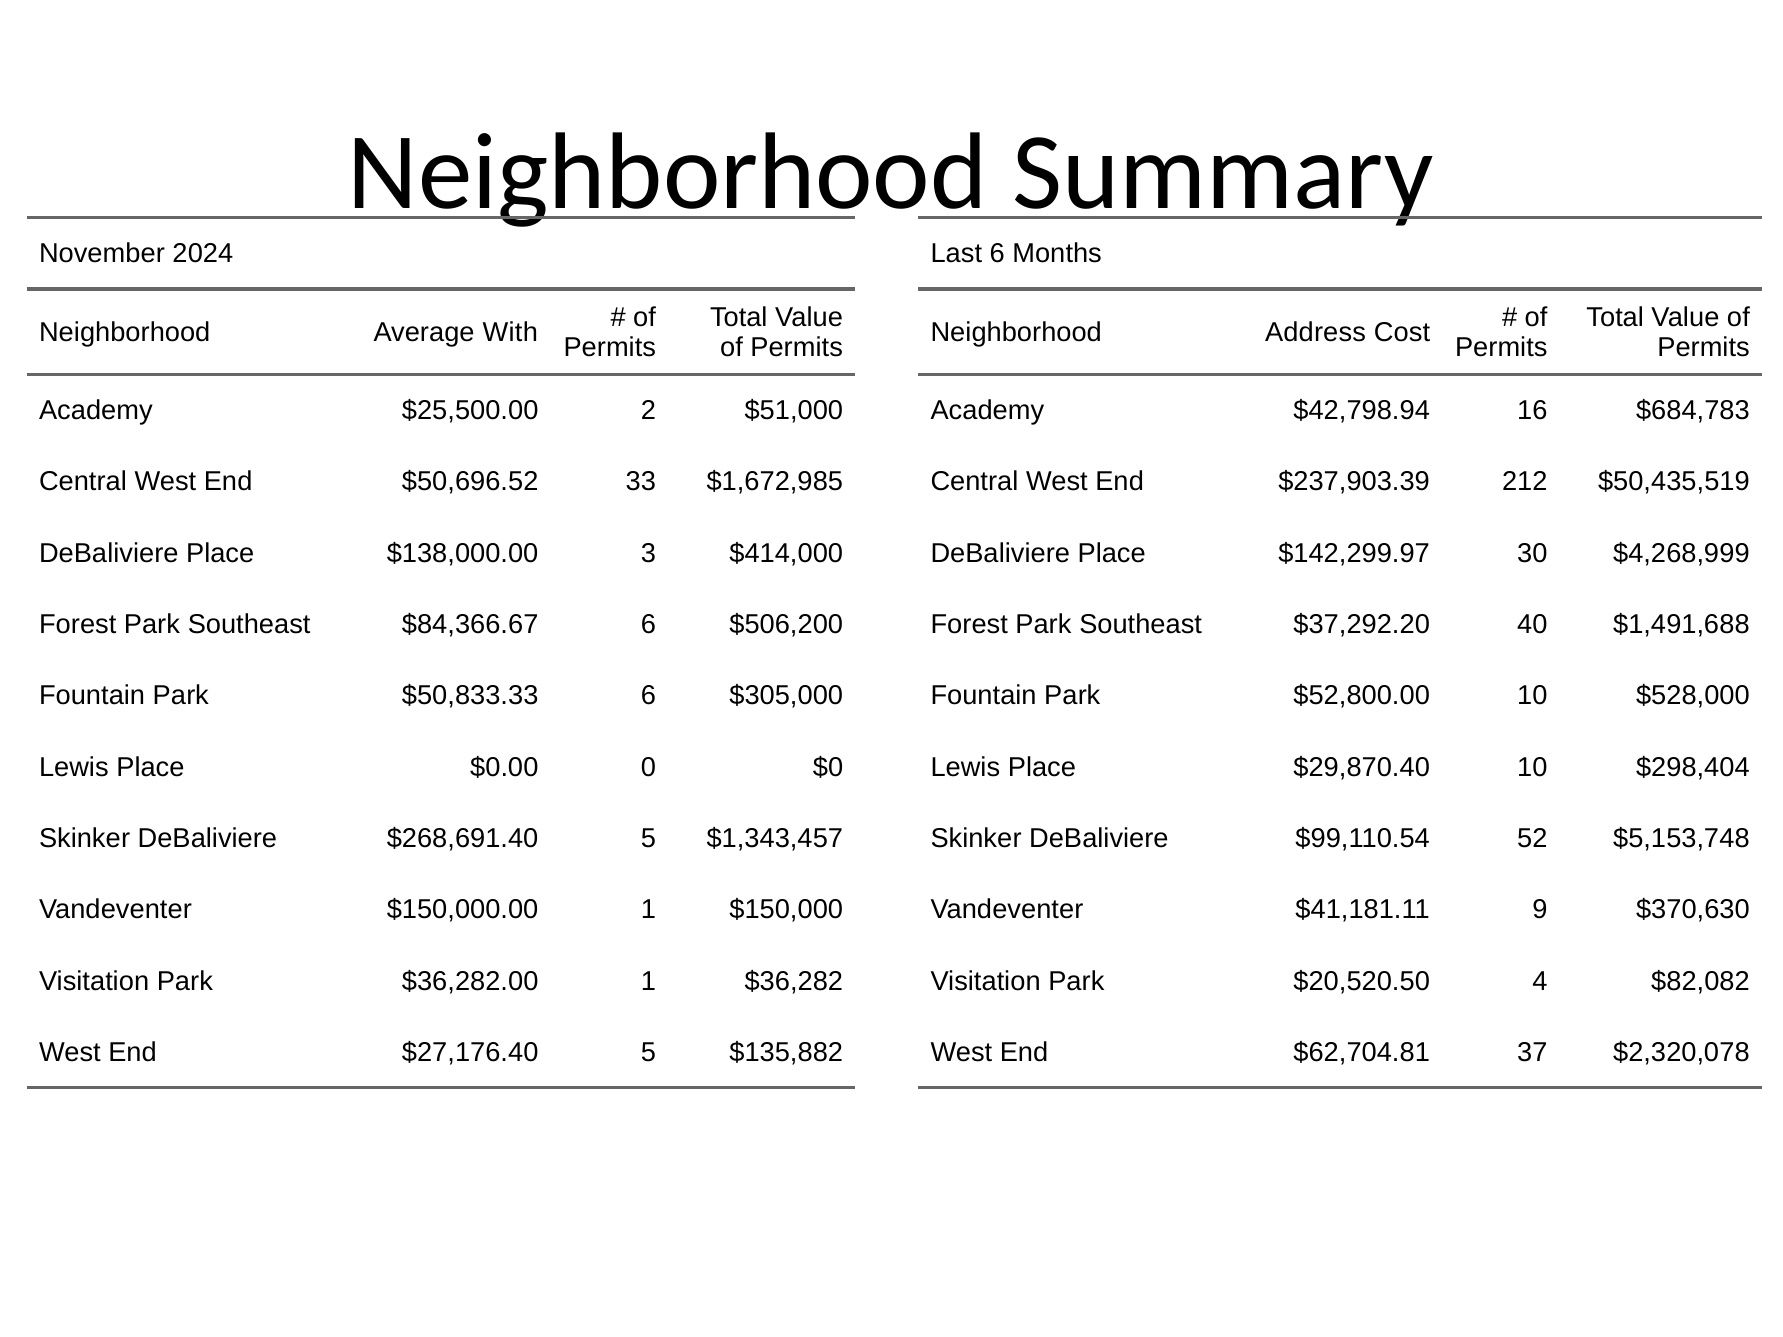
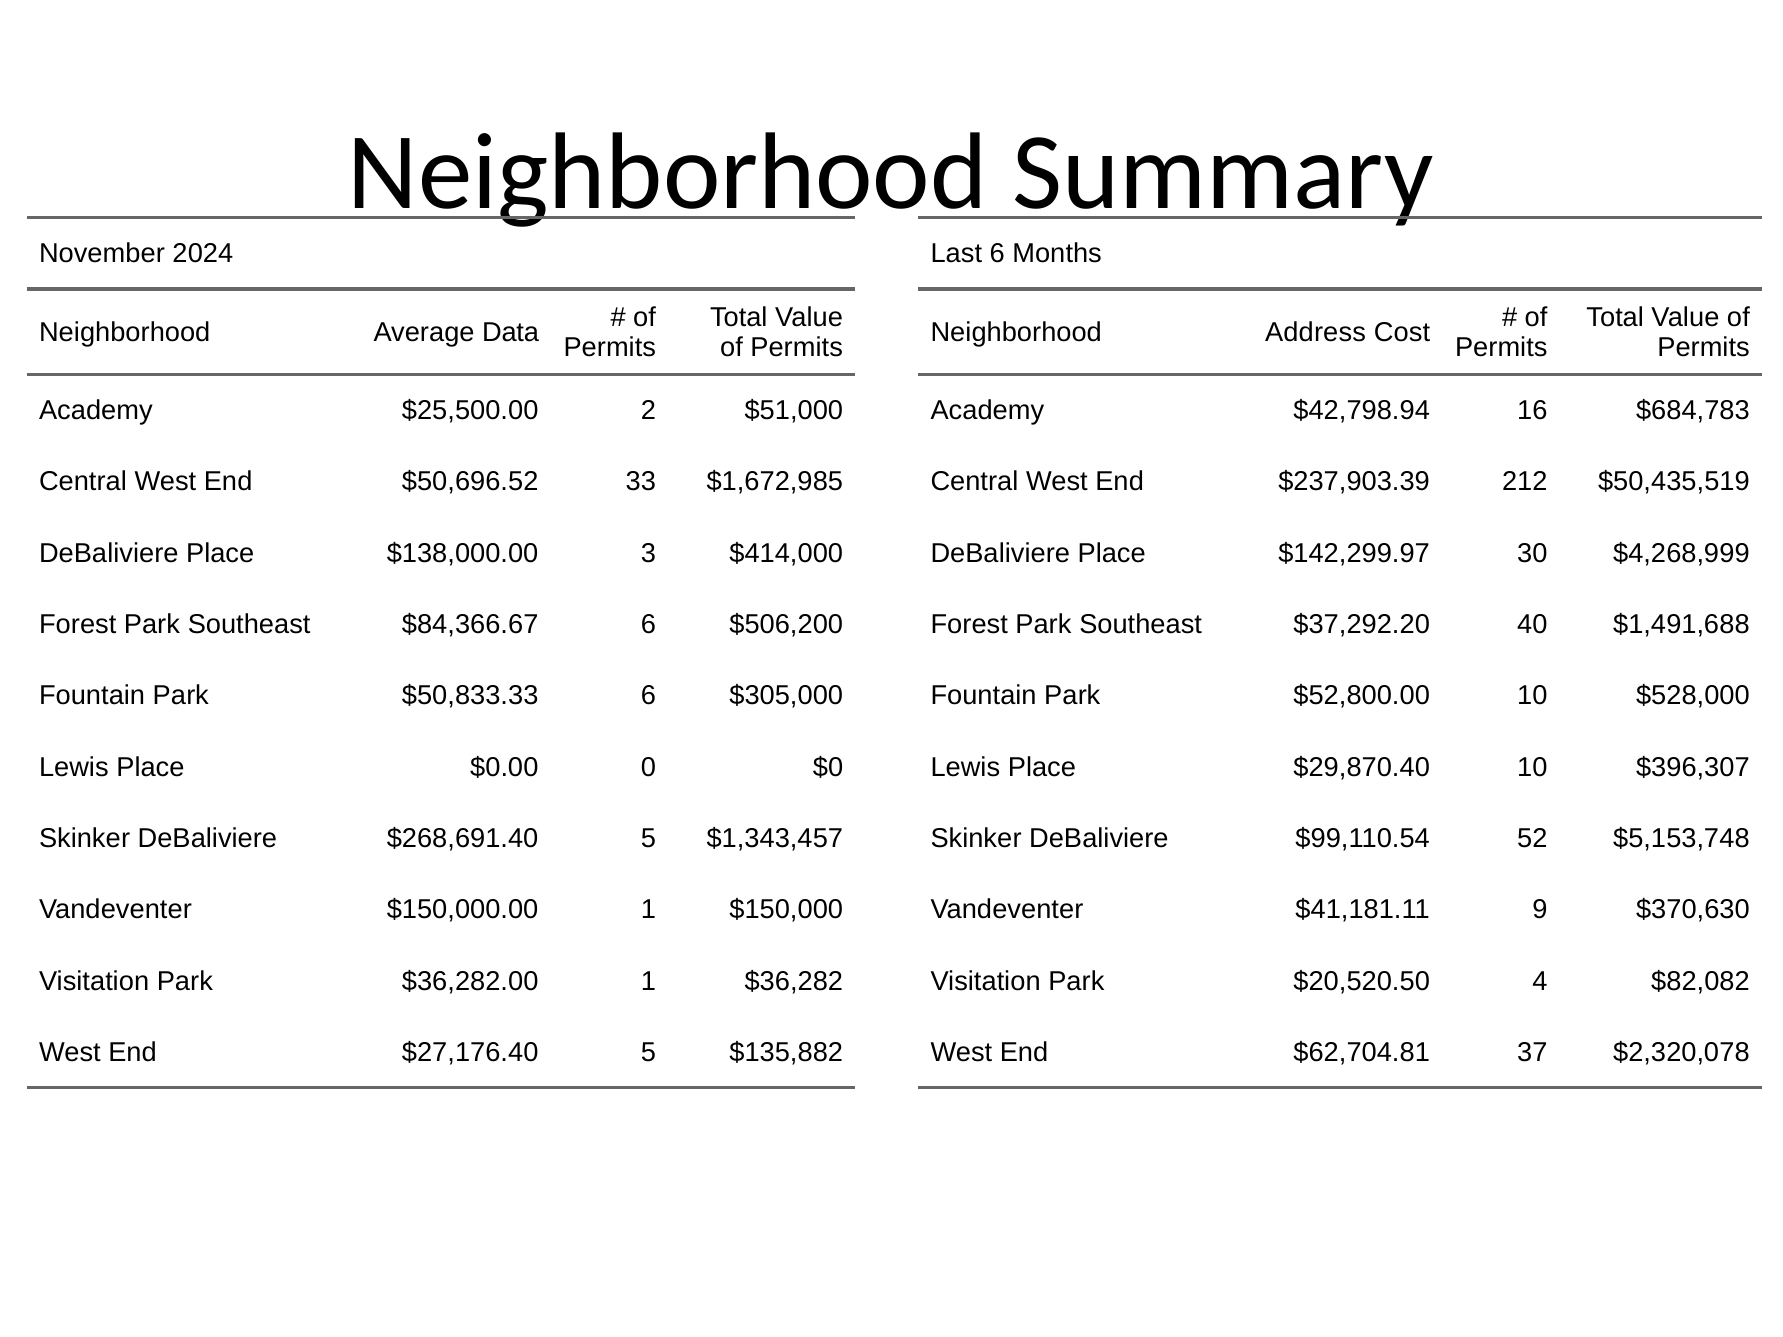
With: With -> Data
$298,404: $298,404 -> $396,307
